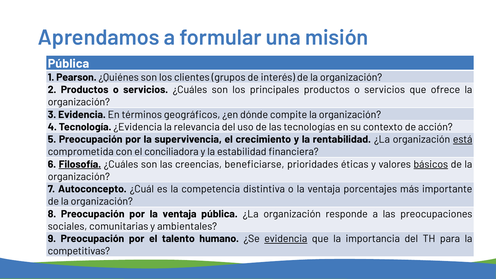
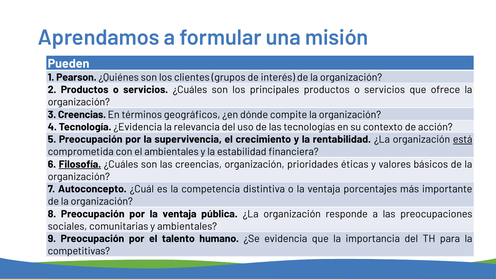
Pública at (69, 64): Pública -> Pueden
3 Evidencia: Evidencia -> Creencias
el conciliadora: conciliadora -> ambientales
creencias beneficiarse: beneficiarse -> organización
básicos underline: present -> none
evidencia at (286, 239) underline: present -> none
